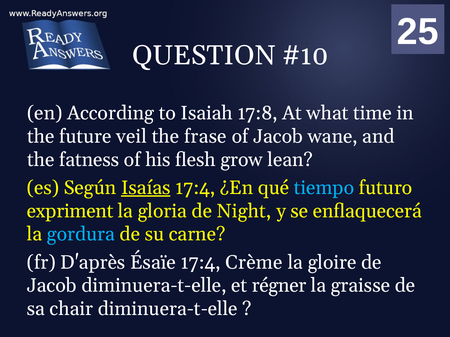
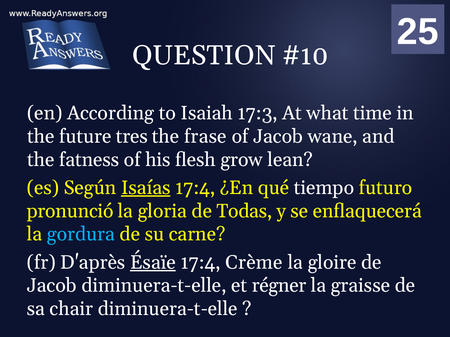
17:8: 17:8 -> 17:3
veil: veil -> tres
tiempo colour: light blue -> white
expriment: expriment -> pronunció
Night: Night -> Todas
Ésaïe underline: none -> present
